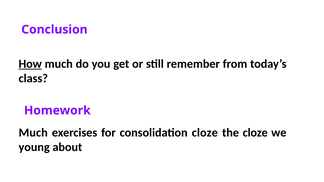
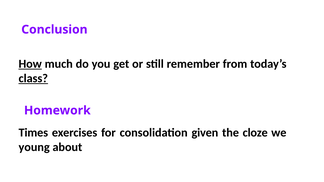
class underline: none -> present
Much at (33, 133): Much -> Times
consolidation cloze: cloze -> given
